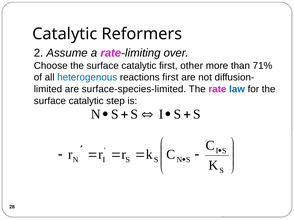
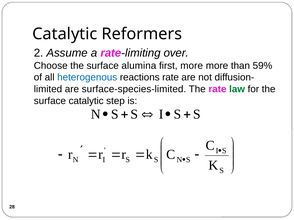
Choose the surface catalytic: catalytic -> alumina
first other: other -> more
71%: 71% -> 59%
reactions first: first -> rate
law colour: blue -> green
